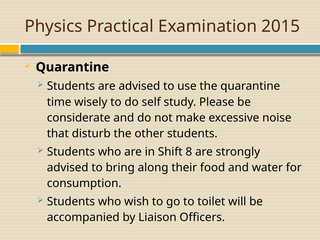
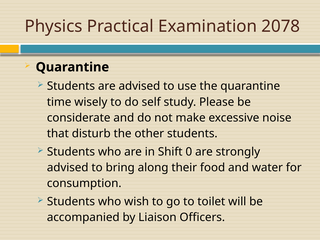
2015: 2015 -> 2078
8: 8 -> 0
